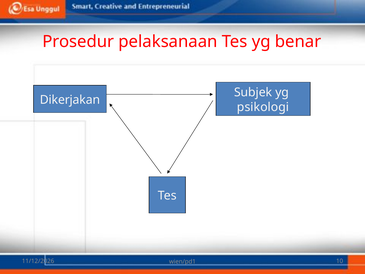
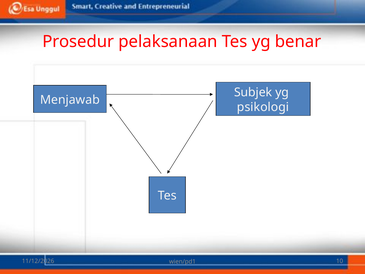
Dikerjakan: Dikerjakan -> Menjawab
